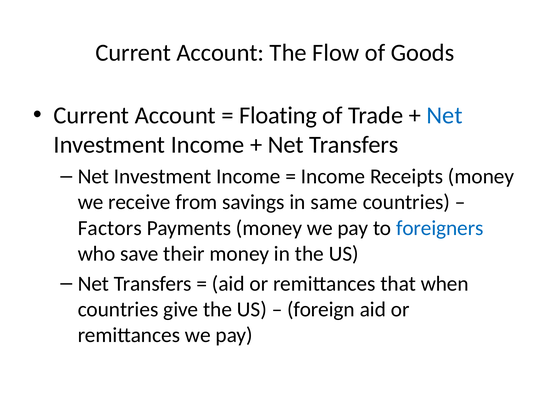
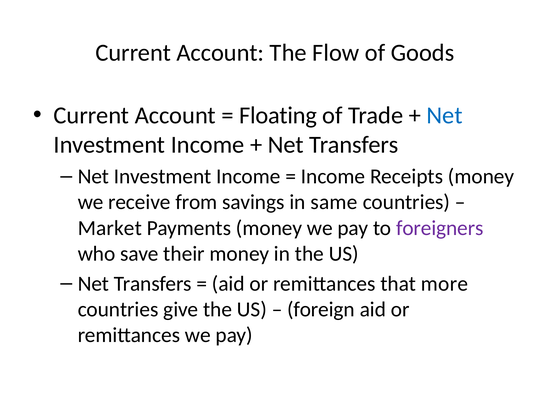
Factors: Factors -> Market
foreigners colour: blue -> purple
when: when -> more
